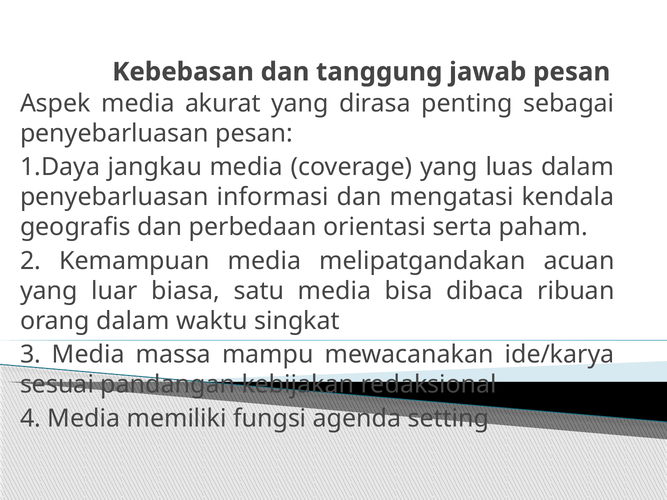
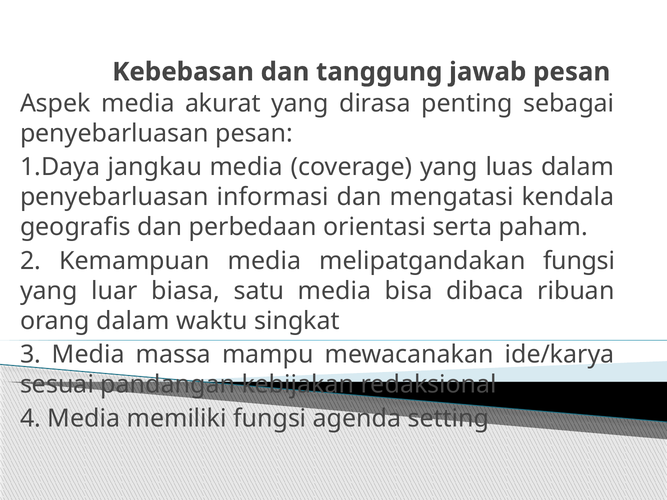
melipatgandakan acuan: acuan -> fungsi
